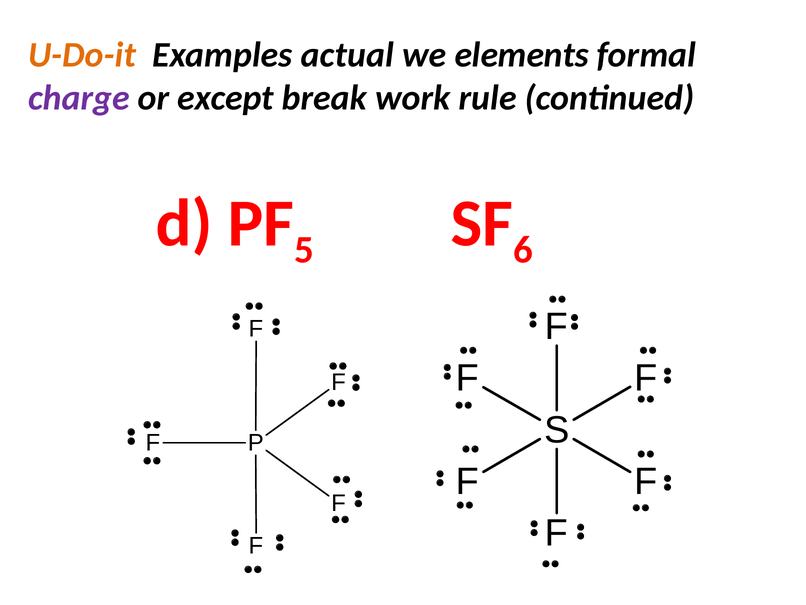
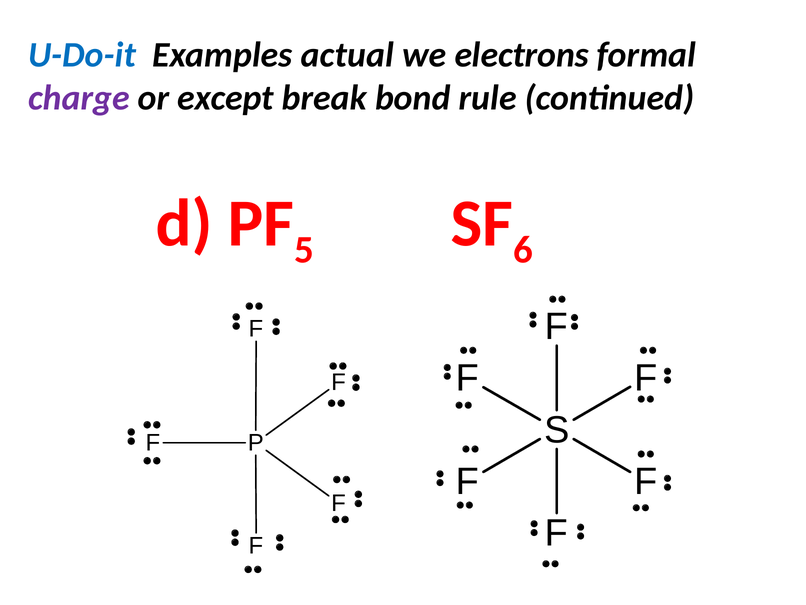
U-Do-it colour: orange -> blue
elements: elements -> electrons
work: work -> bond
